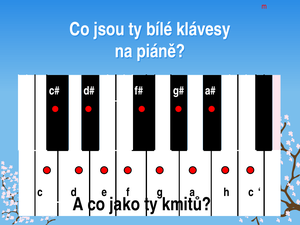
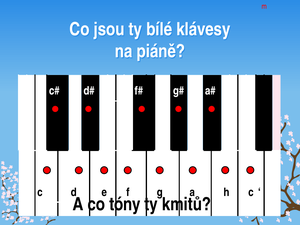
jako: jako -> tóny
